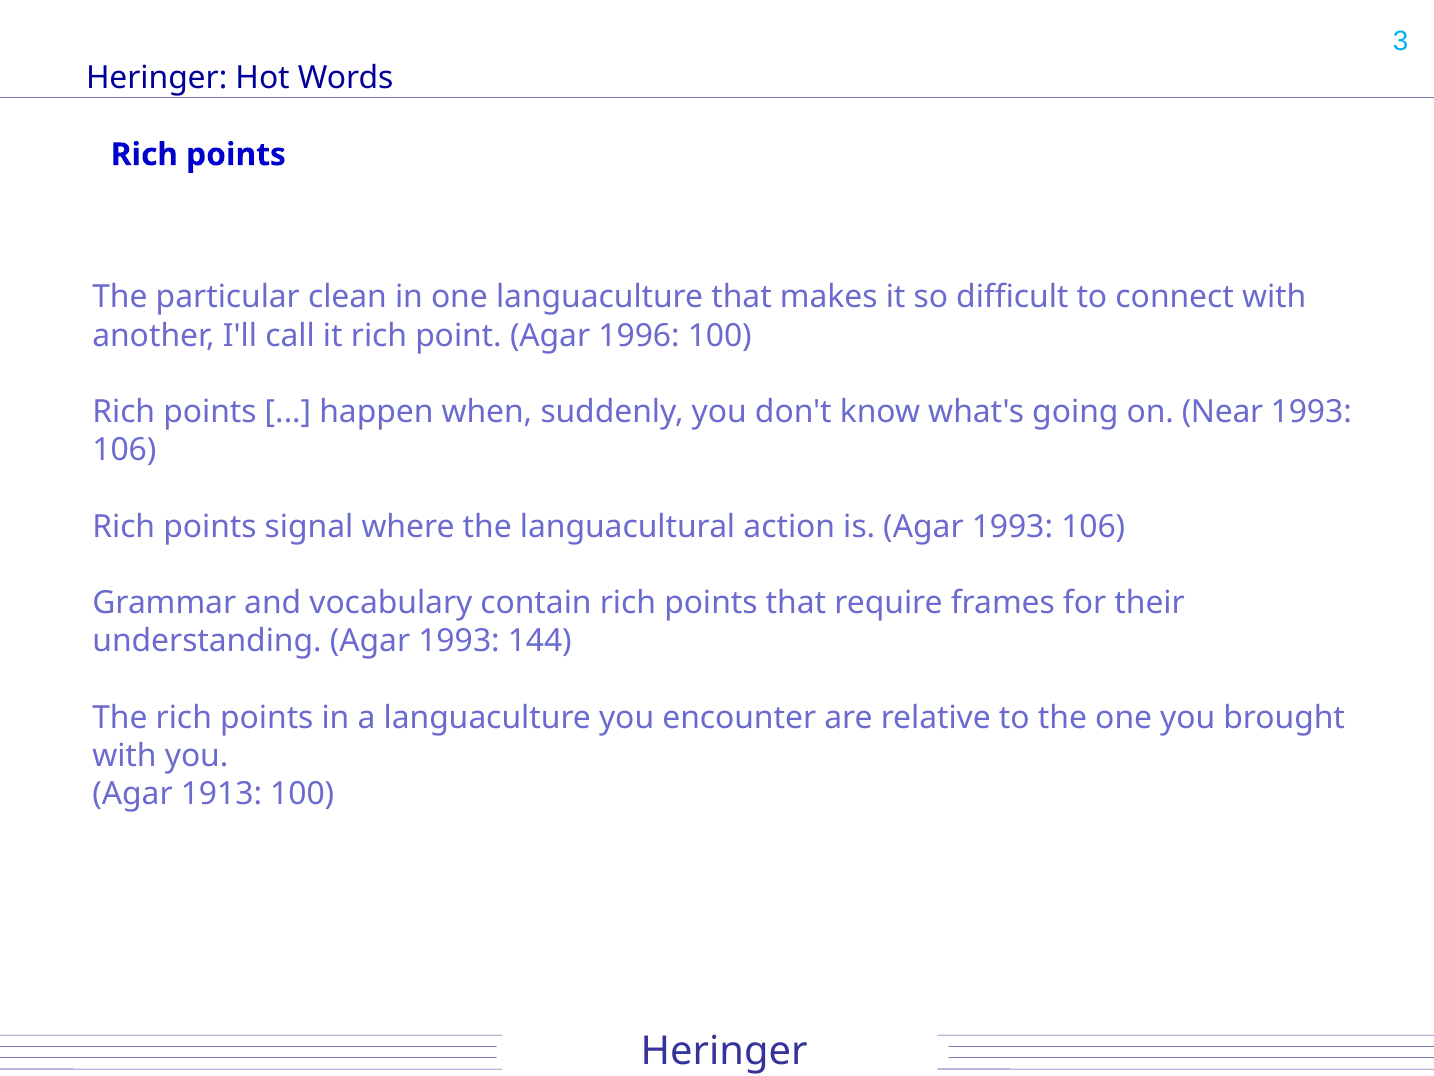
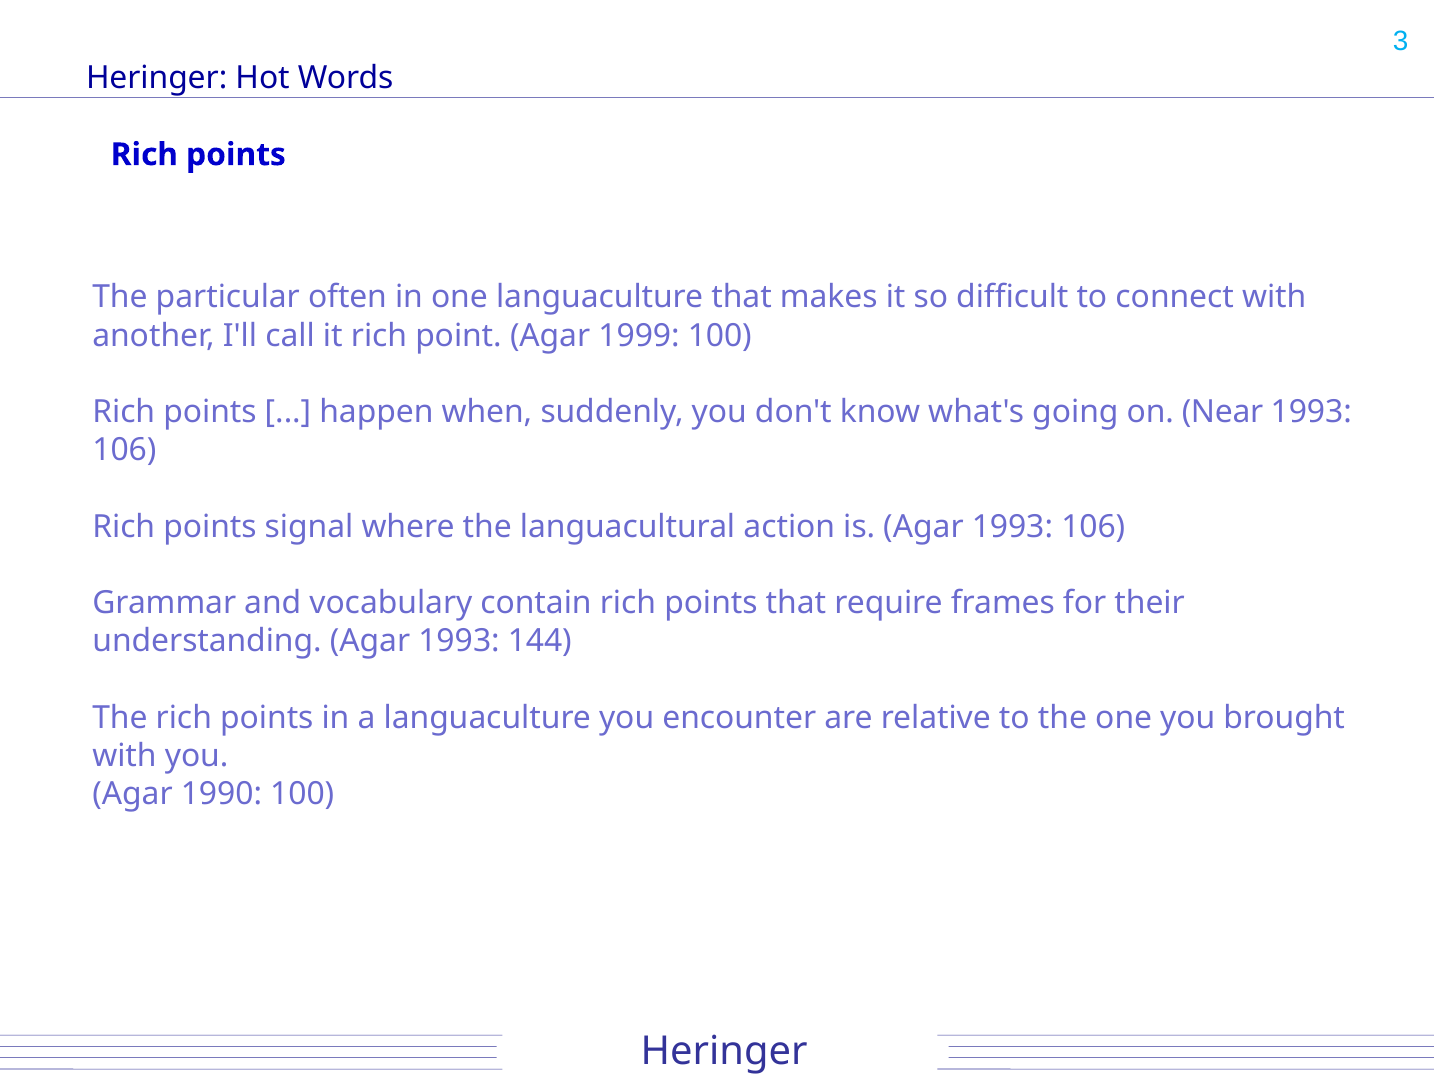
clean: clean -> often
1996: 1996 -> 1999
1913: 1913 -> 1990
